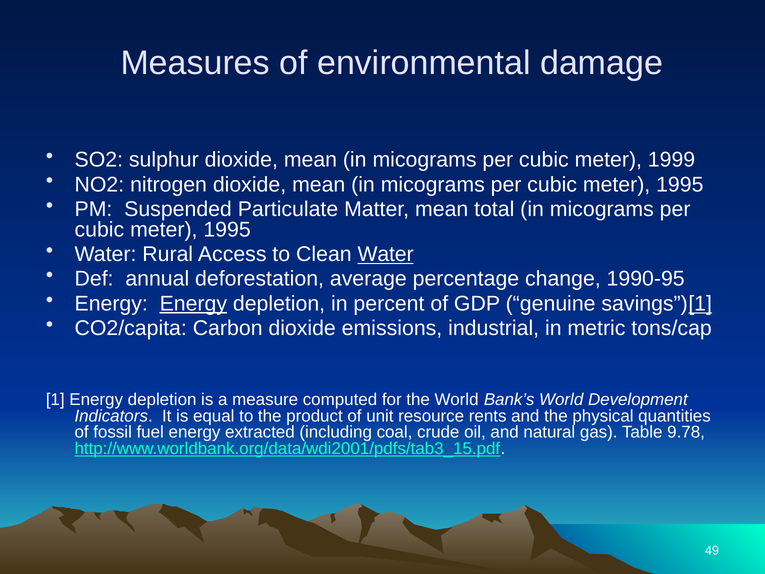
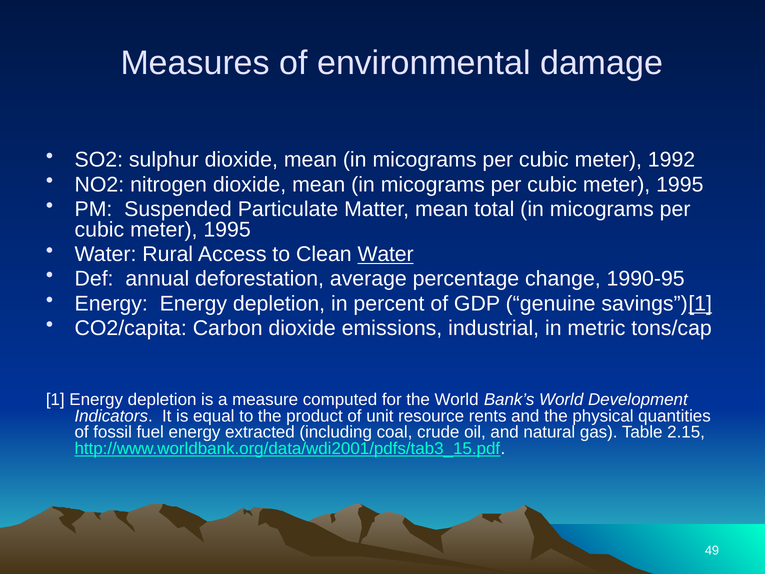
1999: 1999 -> 1992
Energy at (193, 304) underline: present -> none
9.78: 9.78 -> 2.15
